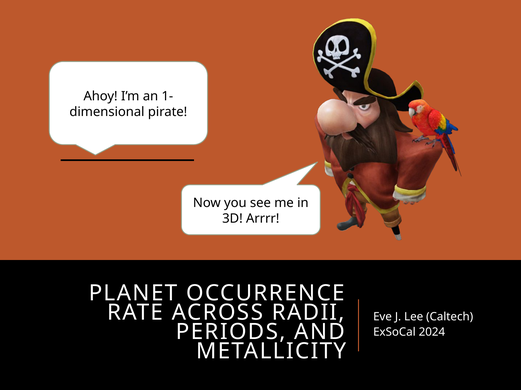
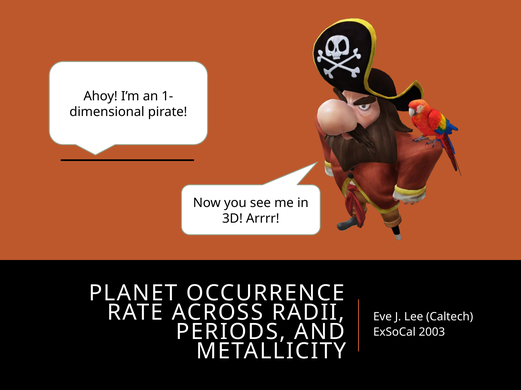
2024: 2024 -> 2003
